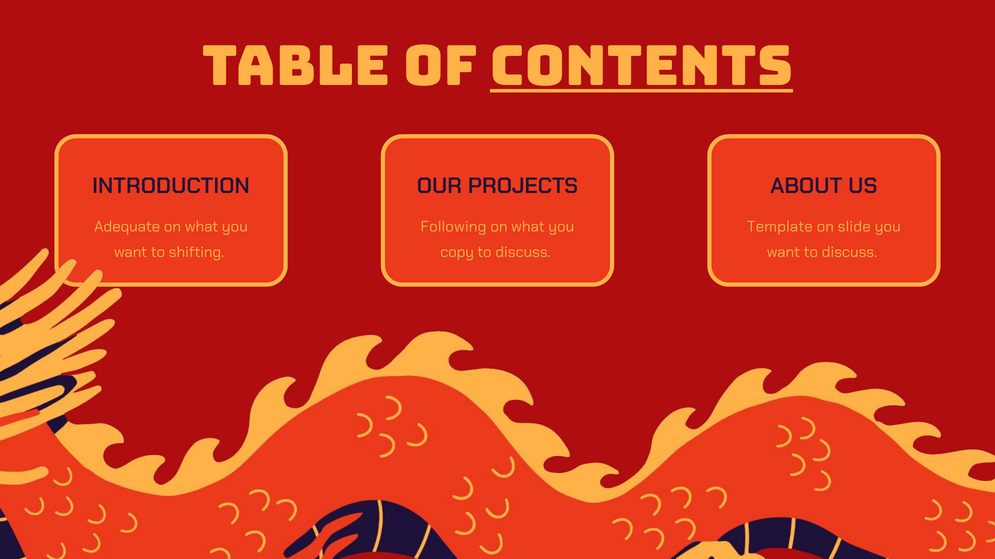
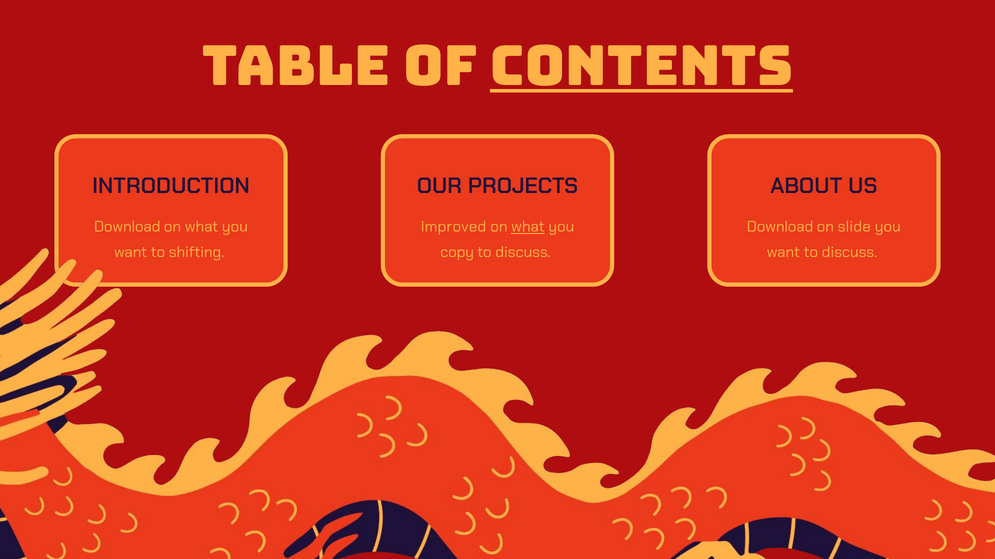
Adequate at (127, 227): Adequate -> Download
Following: Following -> Improved
what at (528, 227) underline: none -> present
Template at (780, 227): Template -> Download
